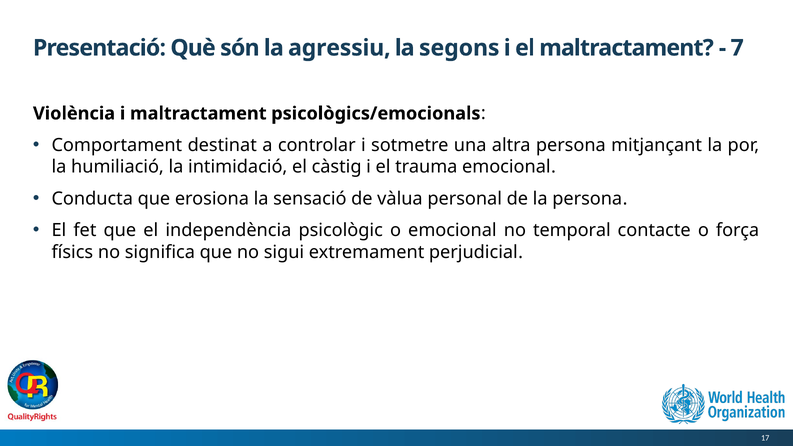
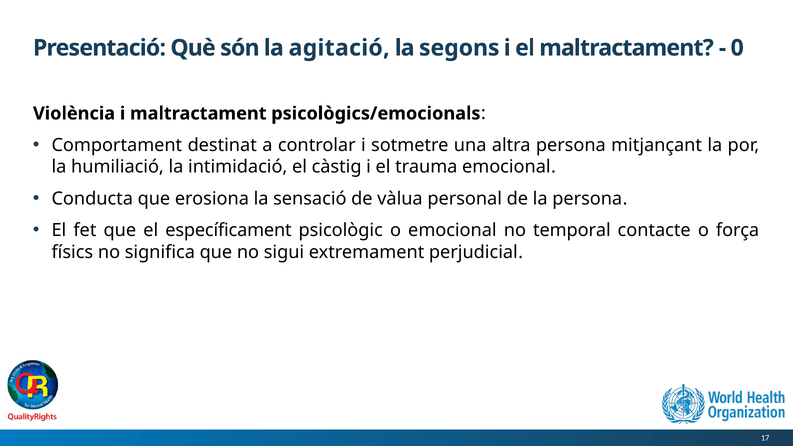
agressiu: agressiu -> agitació
7: 7 -> 0
independència: independència -> específicament
